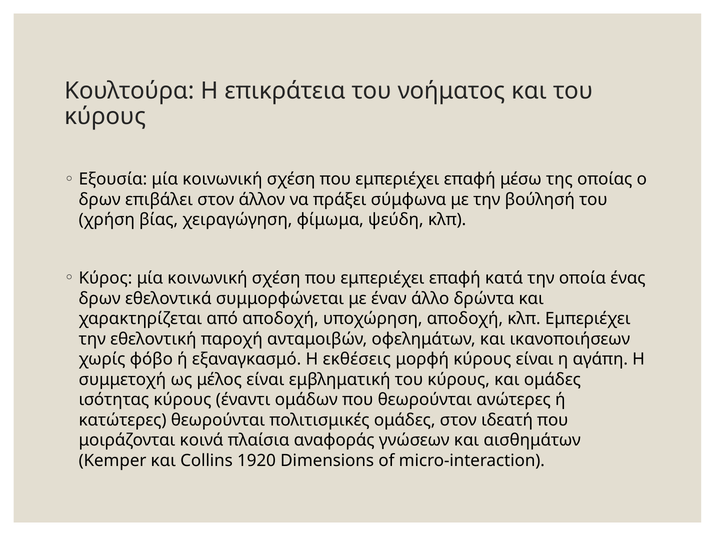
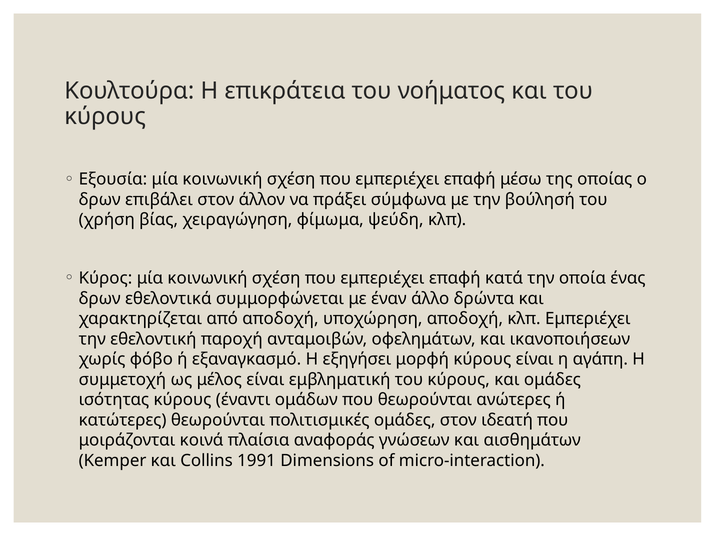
εκθέσεις: εκθέσεις -> εξηγήσει
1920: 1920 -> 1991
